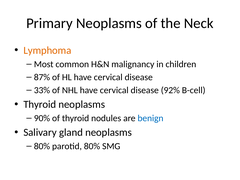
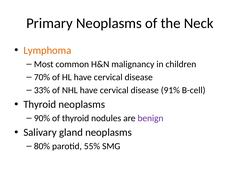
87%: 87% -> 70%
92%: 92% -> 91%
benign colour: blue -> purple
parotid 80%: 80% -> 55%
